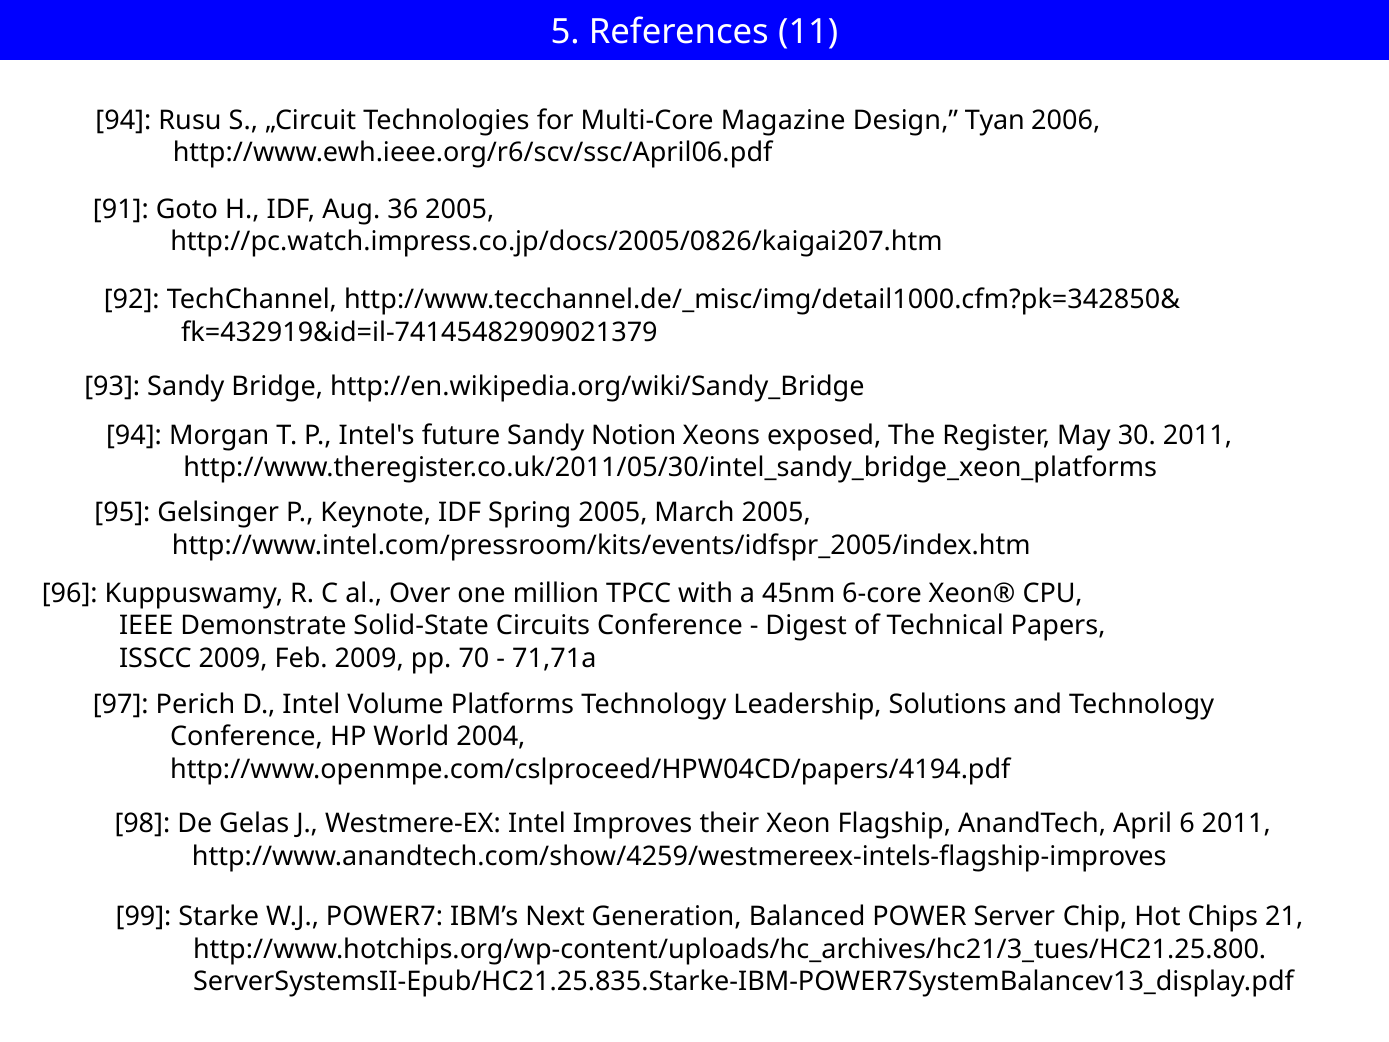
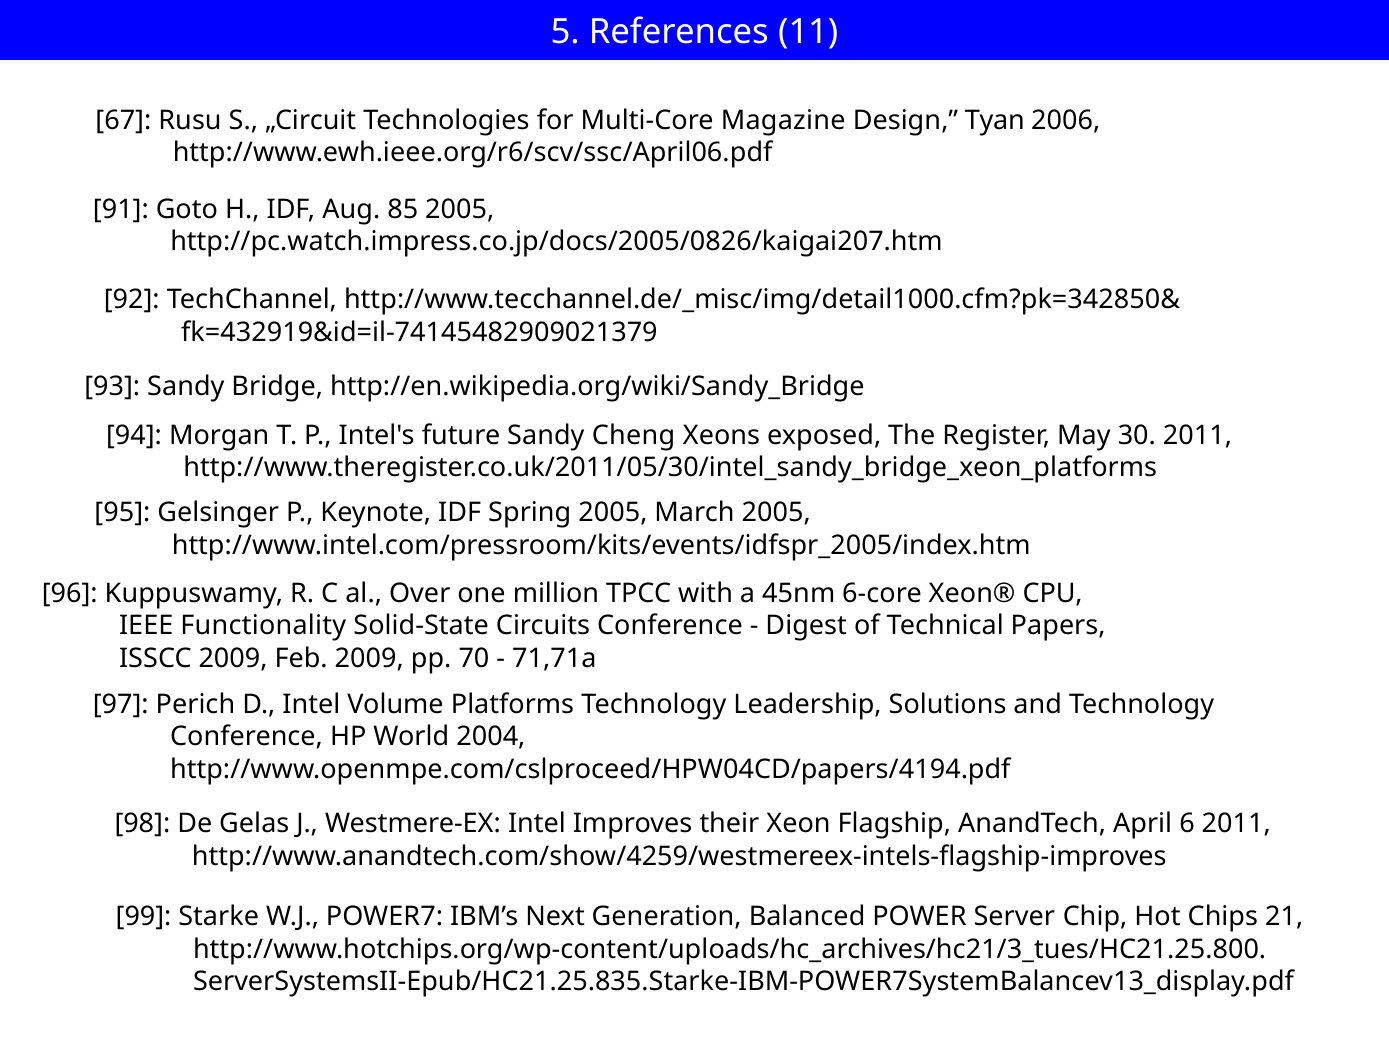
94 at (123, 120): 94 -> 67
36: 36 -> 85
Notion: Notion -> Cheng
Demonstrate: Demonstrate -> Functionality
